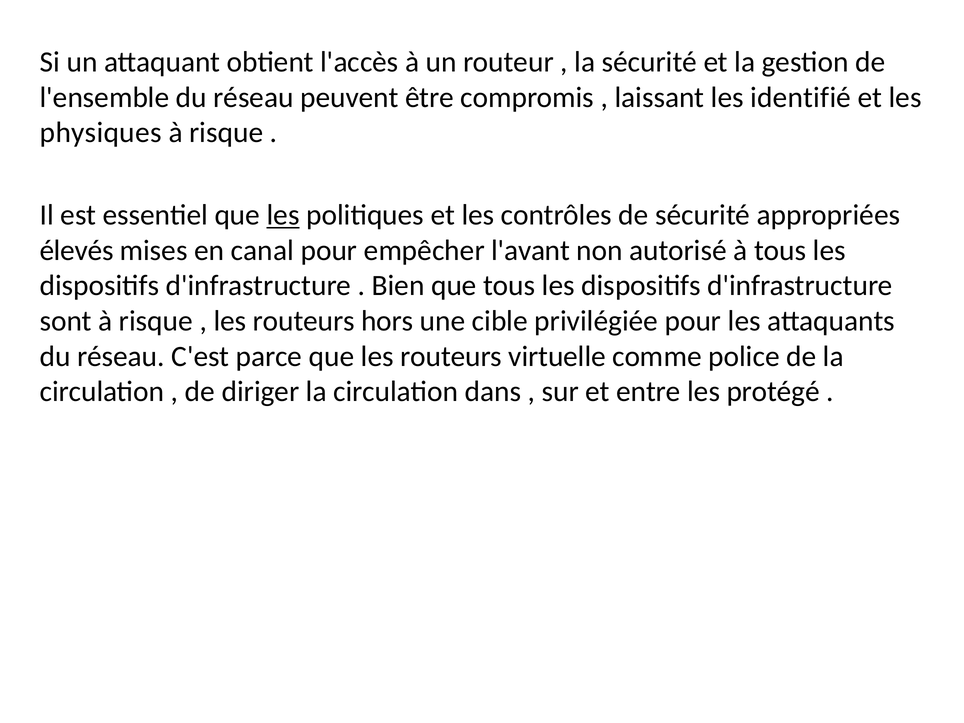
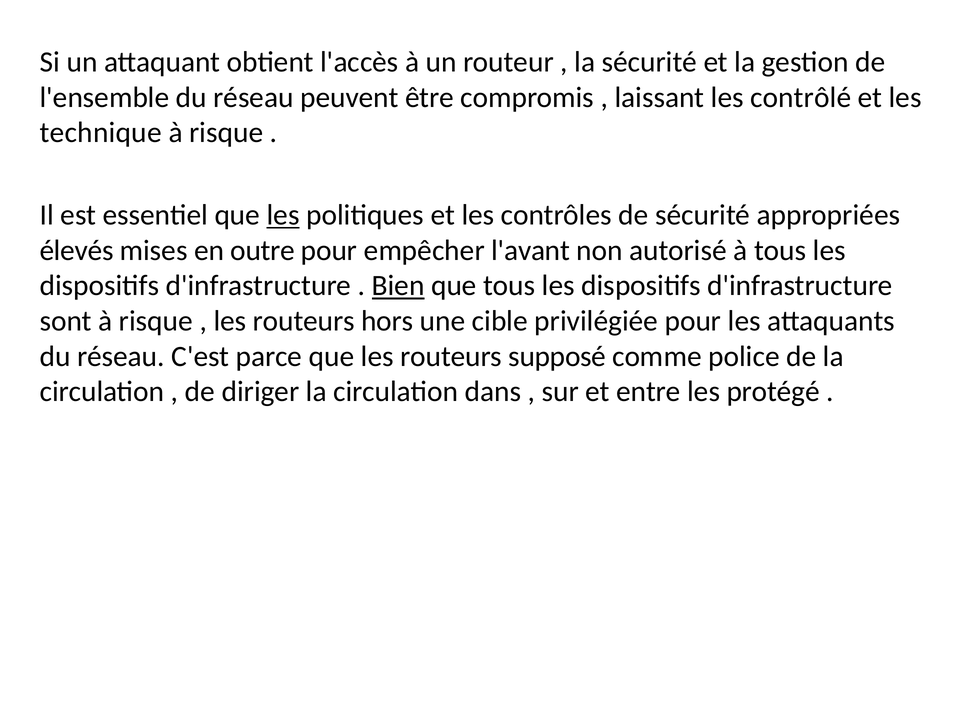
identifié: identifié -> contrôlé
physiques: physiques -> technique
canal: canal -> outre
Bien underline: none -> present
virtuelle: virtuelle -> supposé
